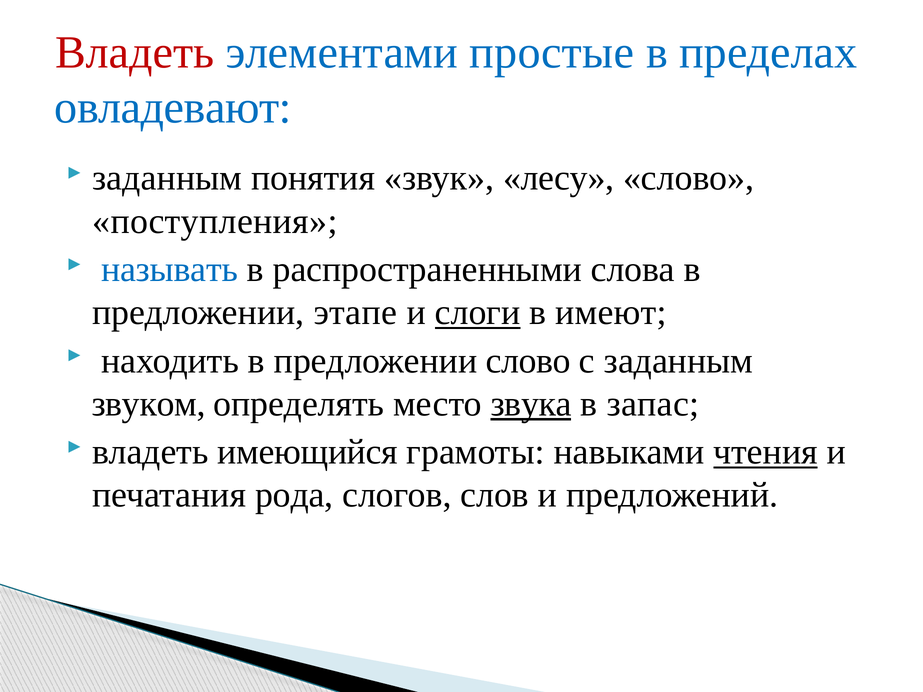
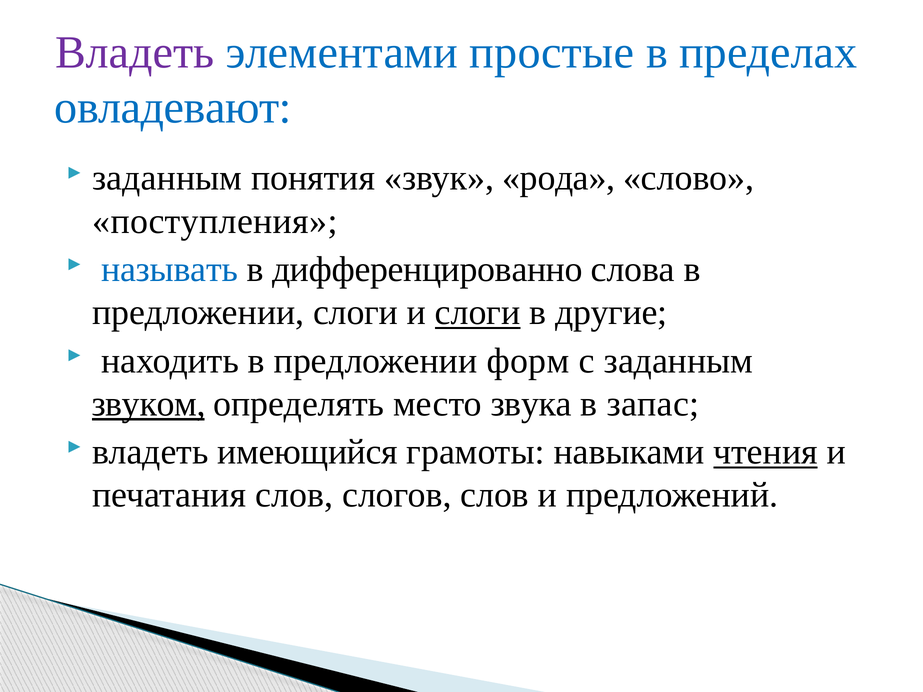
Владеть at (135, 52) colour: red -> purple
лесу: лесу -> рода
распространенными: распространенными -> дифференцированно
предложении этапе: этапе -> слоги
имеют: имеют -> другие
предложении слово: слово -> форм
звуком underline: none -> present
звука underline: present -> none
печатания рода: рода -> слов
